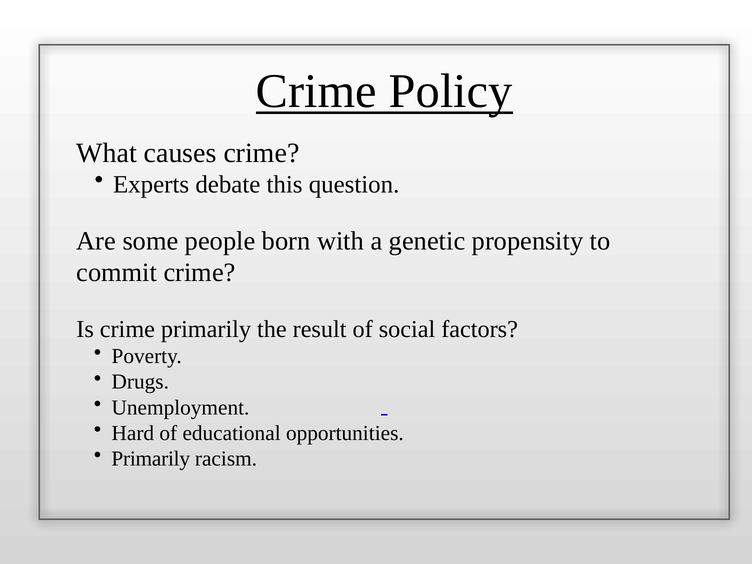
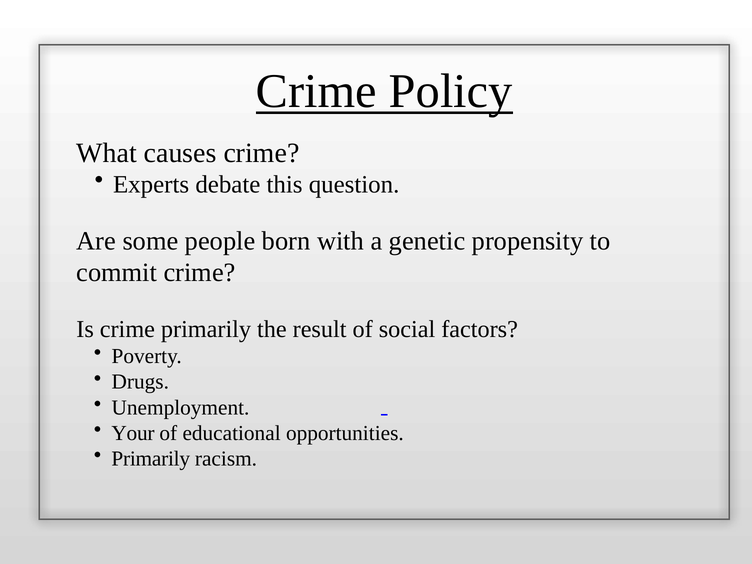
Hard: Hard -> Your
